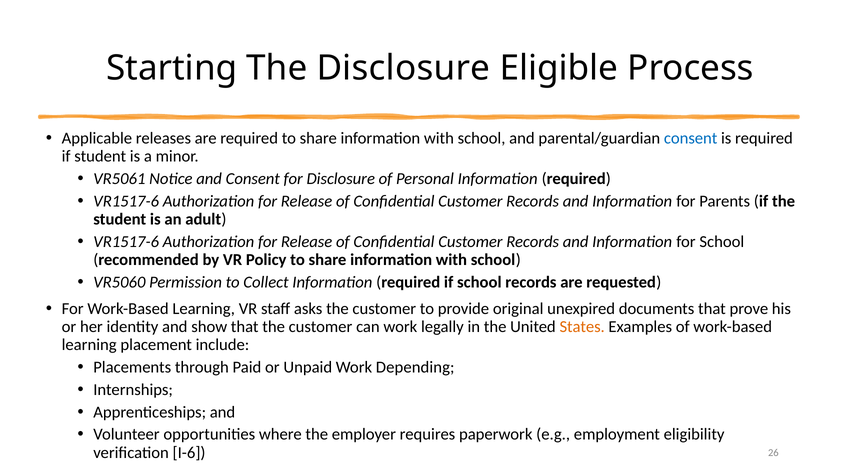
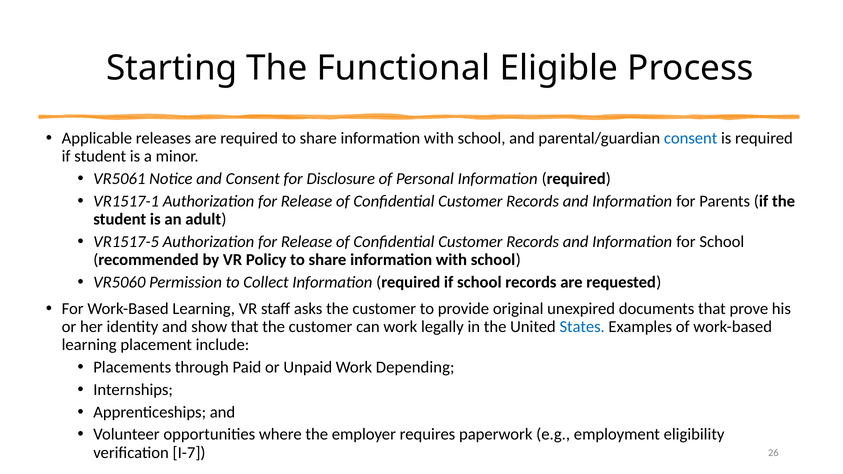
The Disclosure: Disclosure -> Functional
VR1517-6 at (126, 201): VR1517-6 -> VR1517-1
VR1517-6 at (126, 242): VR1517-6 -> VR1517-5
States colour: orange -> blue
I-6: I-6 -> I-7
